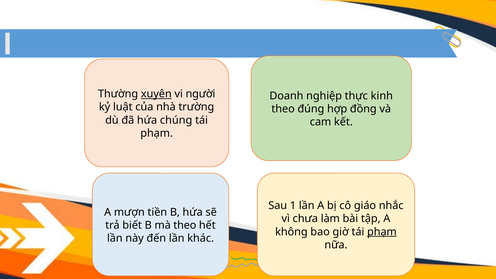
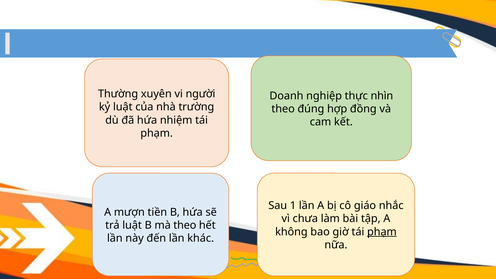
xuyên underline: present -> none
kinh: kinh -> nhìn
chúng: chúng -> nhiệm
trả biết: biết -> luật
